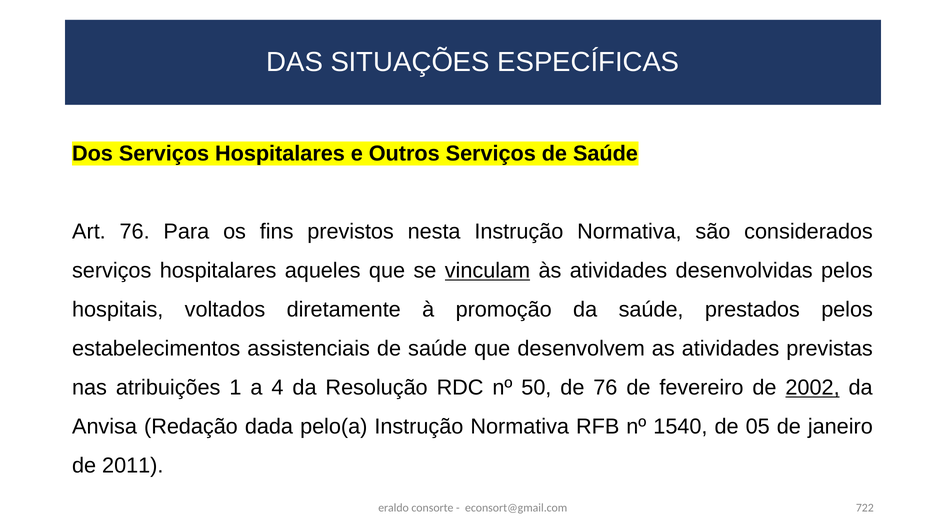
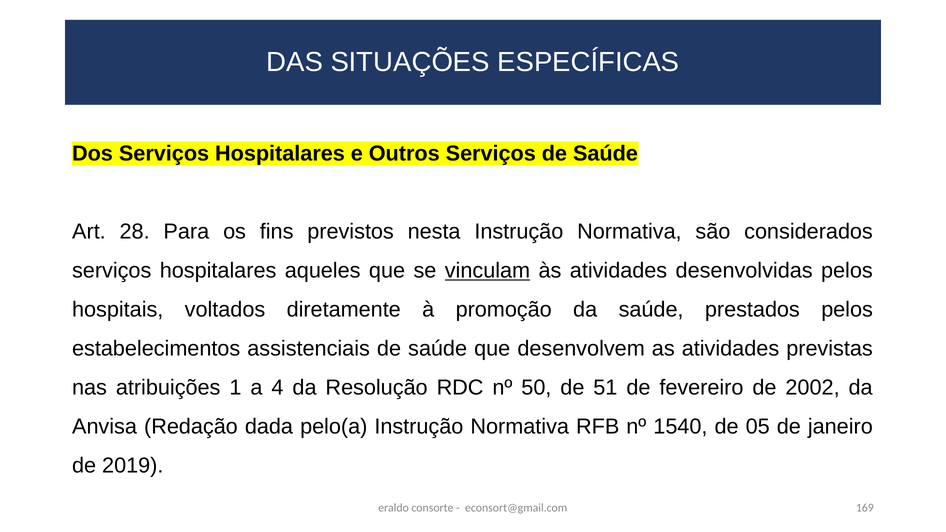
Art 76: 76 -> 28
de 76: 76 -> 51
2002 underline: present -> none
2011: 2011 -> 2019
722: 722 -> 169
